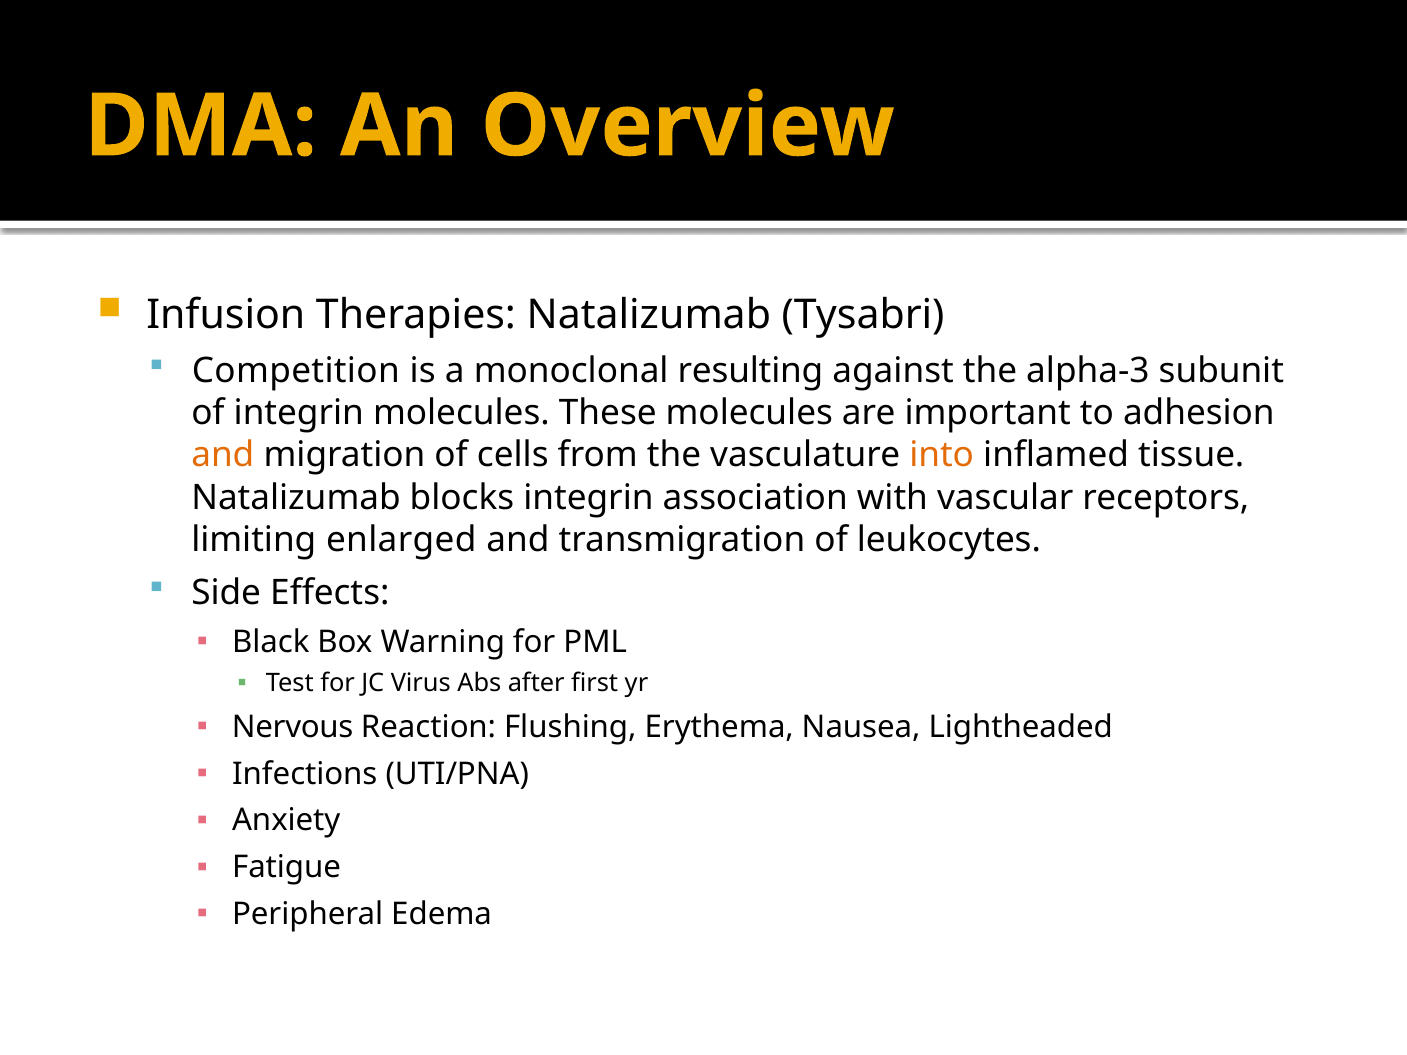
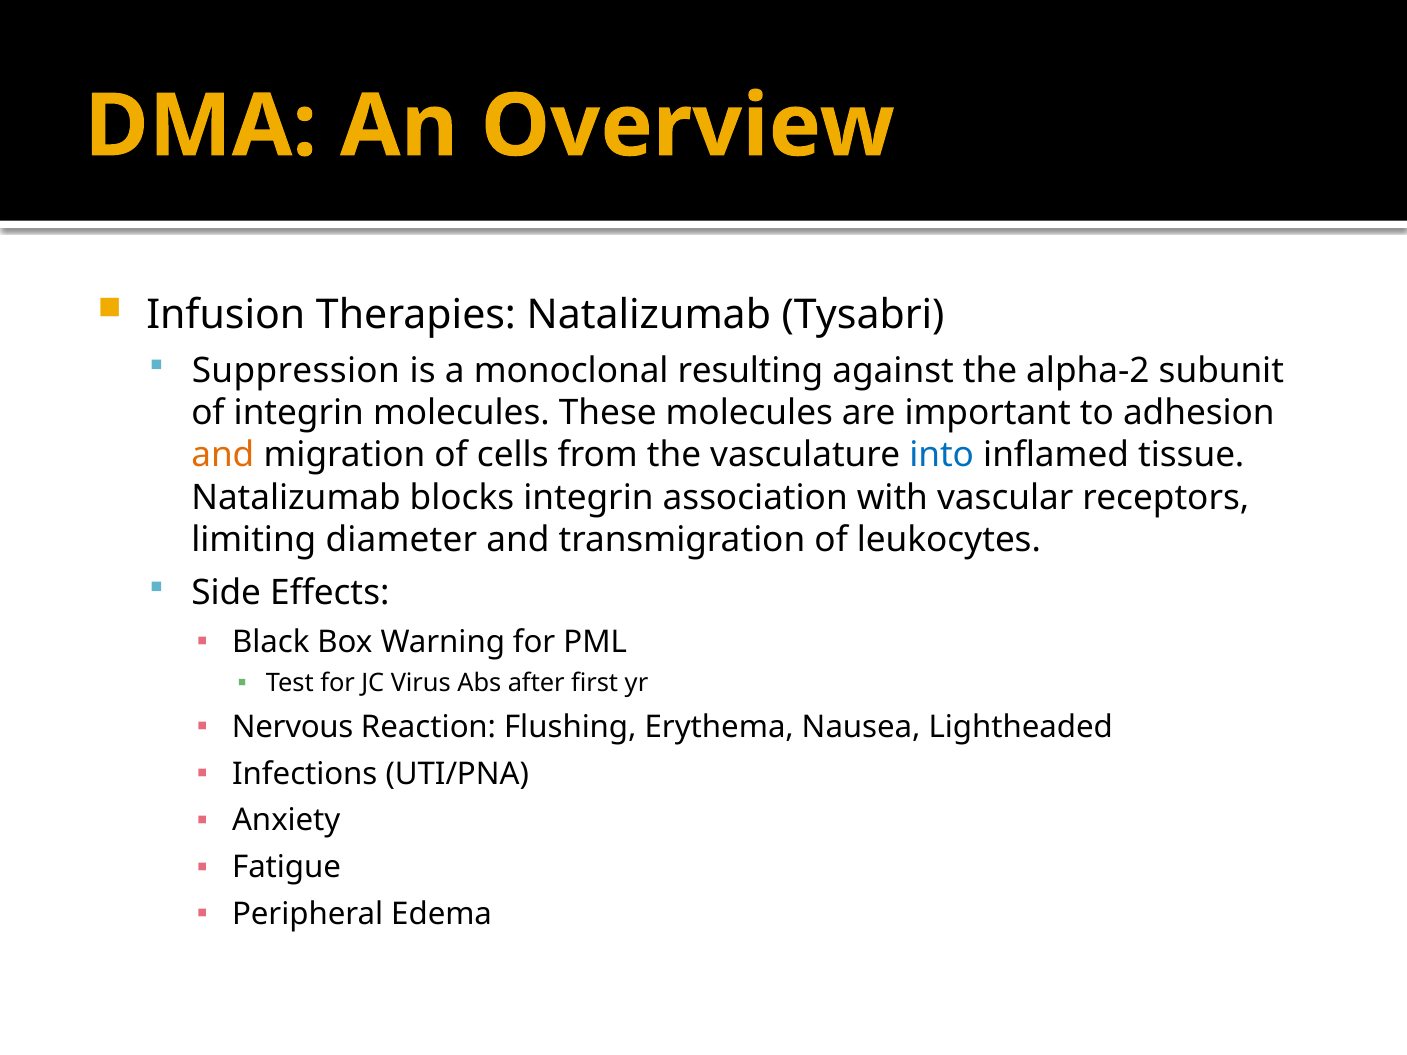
Competition: Competition -> Suppression
alpha-3: alpha-3 -> alpha-2
into colour: orange -> blue
enlarged: enlarged -> diameter
